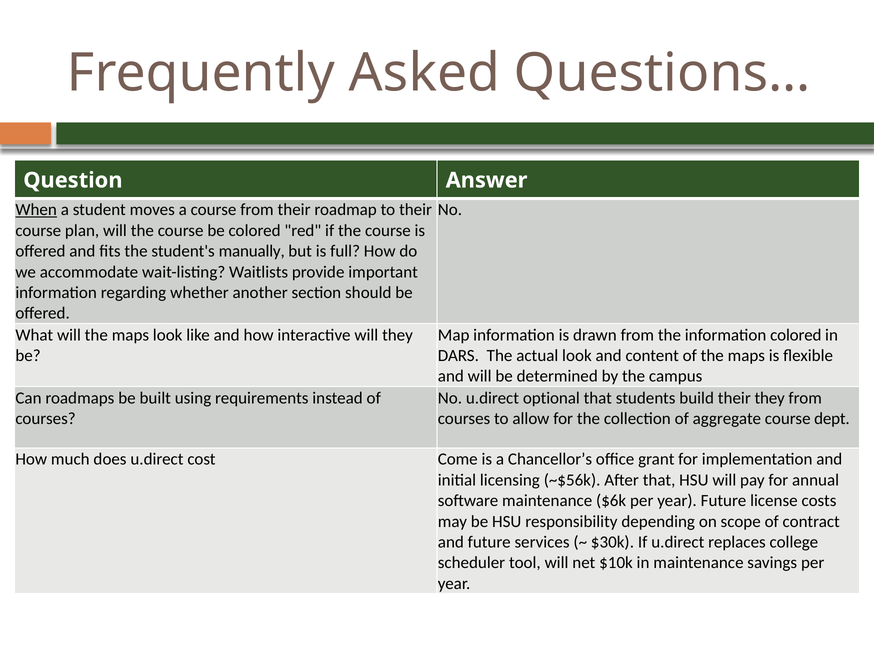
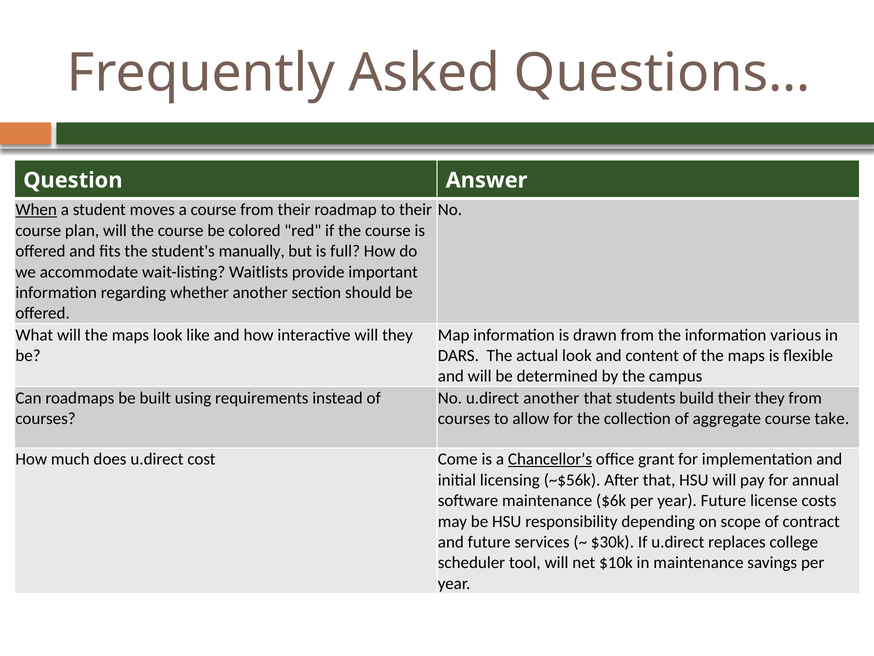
information colored: colored -> various
u.direct optional: optional -> another
dept: dept -> take
Chancellor’s underline: none -> present
